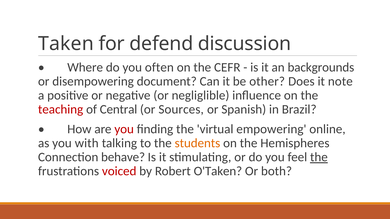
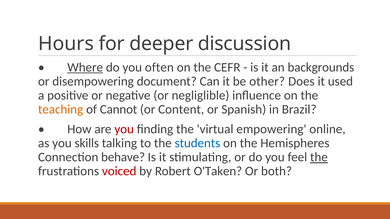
Taken: Taken -> Hours
defend: defend -> deeper
Where underline: none -> present
note: note -> used
teaching colour: red -> orange
Central: Central -> Cannot
Sources: Sources -> Content
with: with -> skills
students colour: orange -> blue
